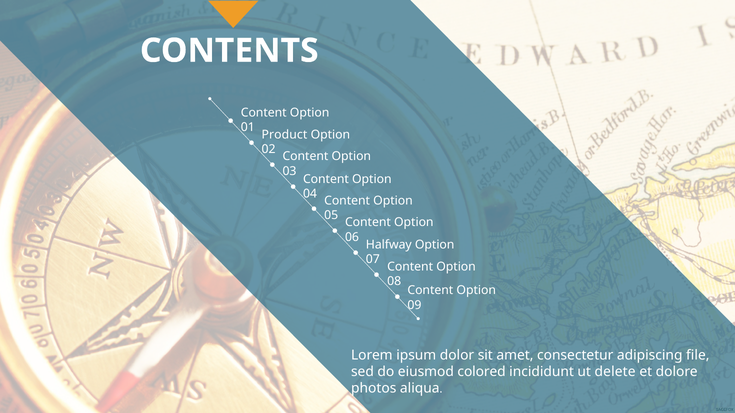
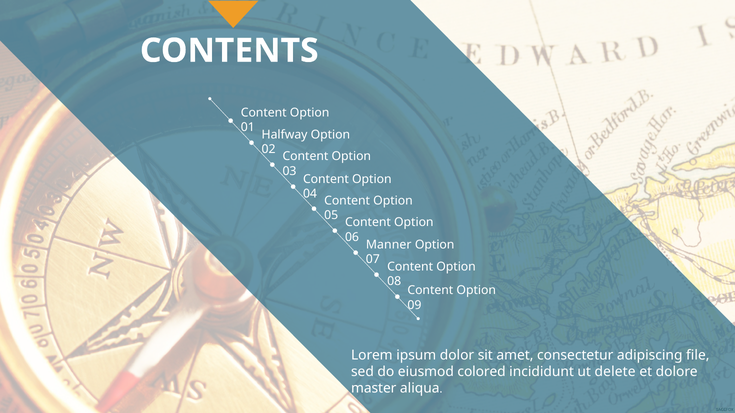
Product: Product -> Halfway
Halfway: Halfway -> Manner
photos: photos -> master
